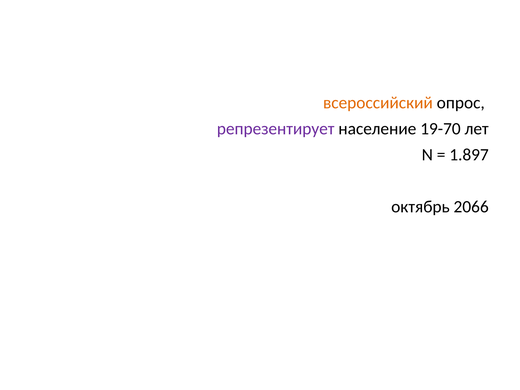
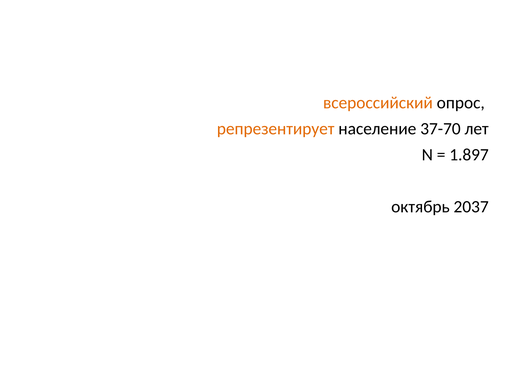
репрезентирует colour: purple -> orange
19-70: 19-70 -> 37-70
2066: 2066 -> 2037
